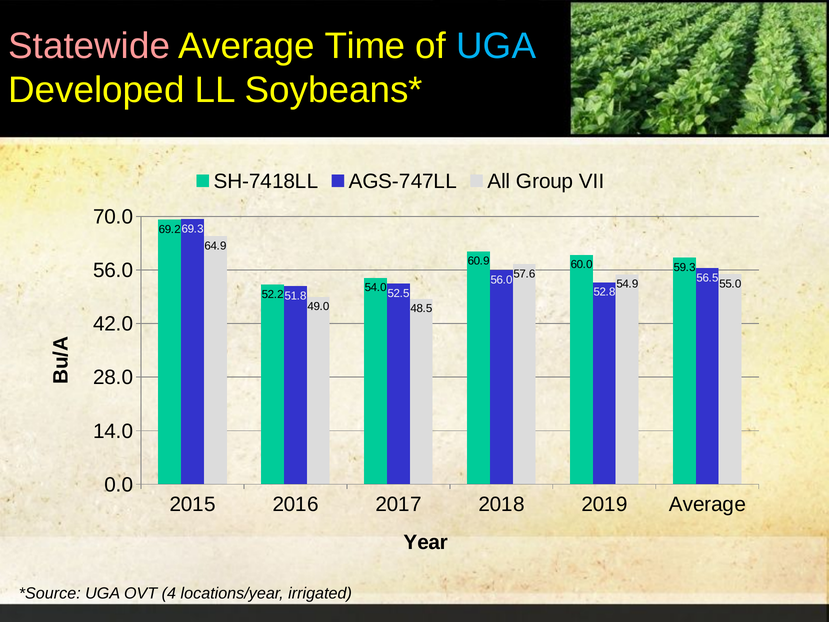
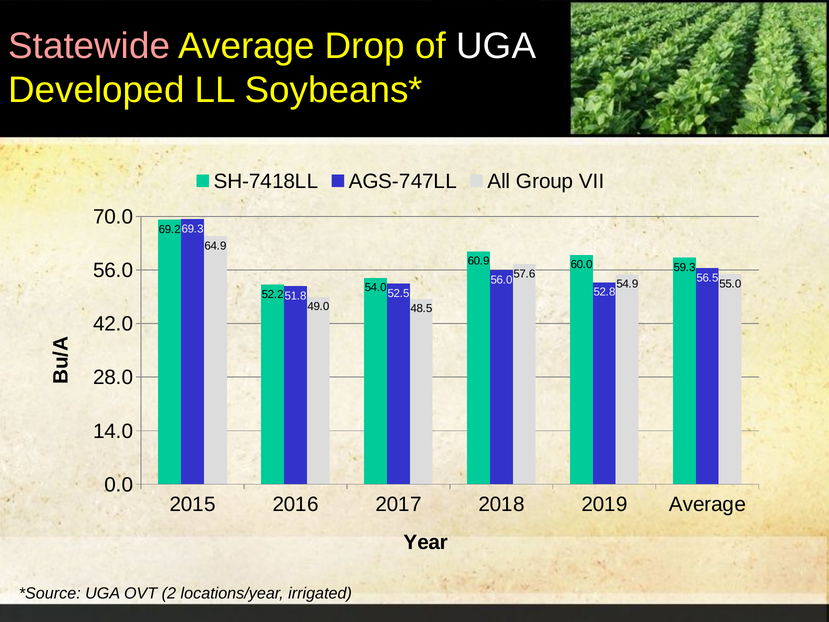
Time: Time -> Drop
UGA at (496, 46) colour: light blue -> white
4: 4 -> 2
